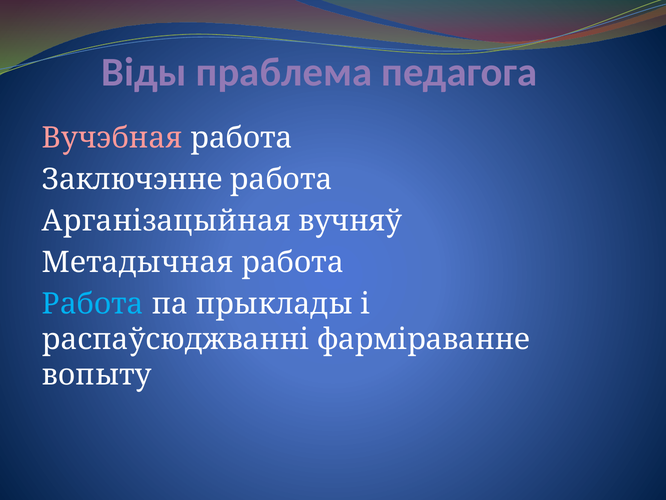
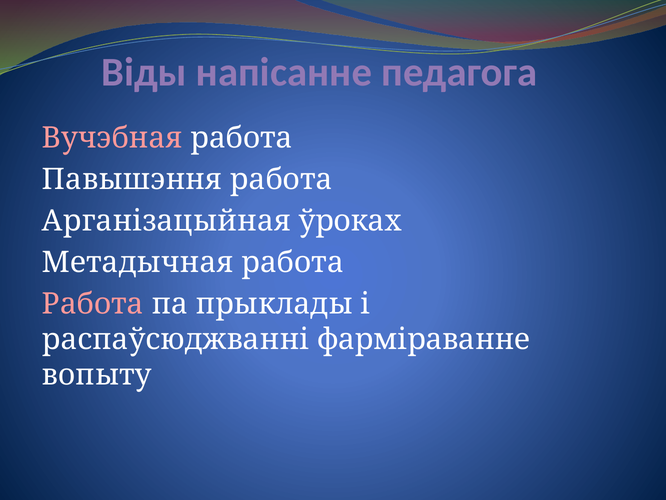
праблема: праблема -> напісанне
Заключэнне: Заключэнне -> Павышэння
вучняў: вучняў -> ўроках
Работа at (93, 304) colour: light blue -> pink
